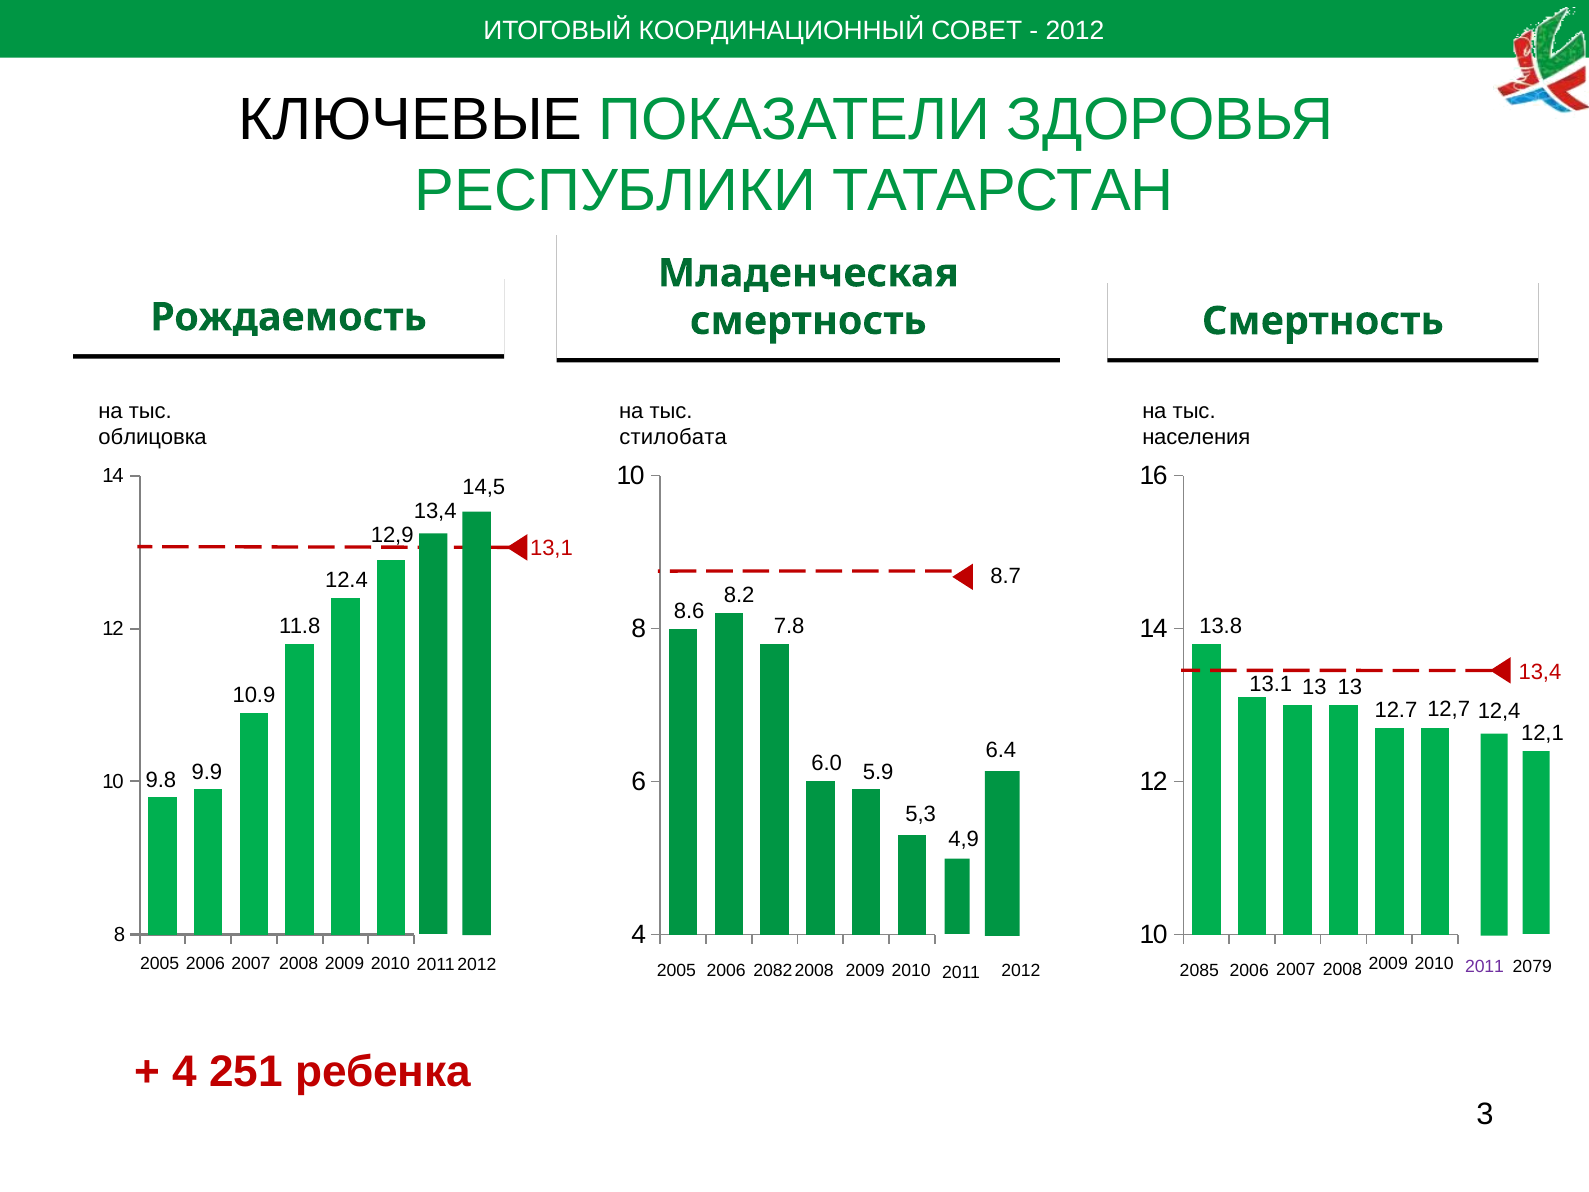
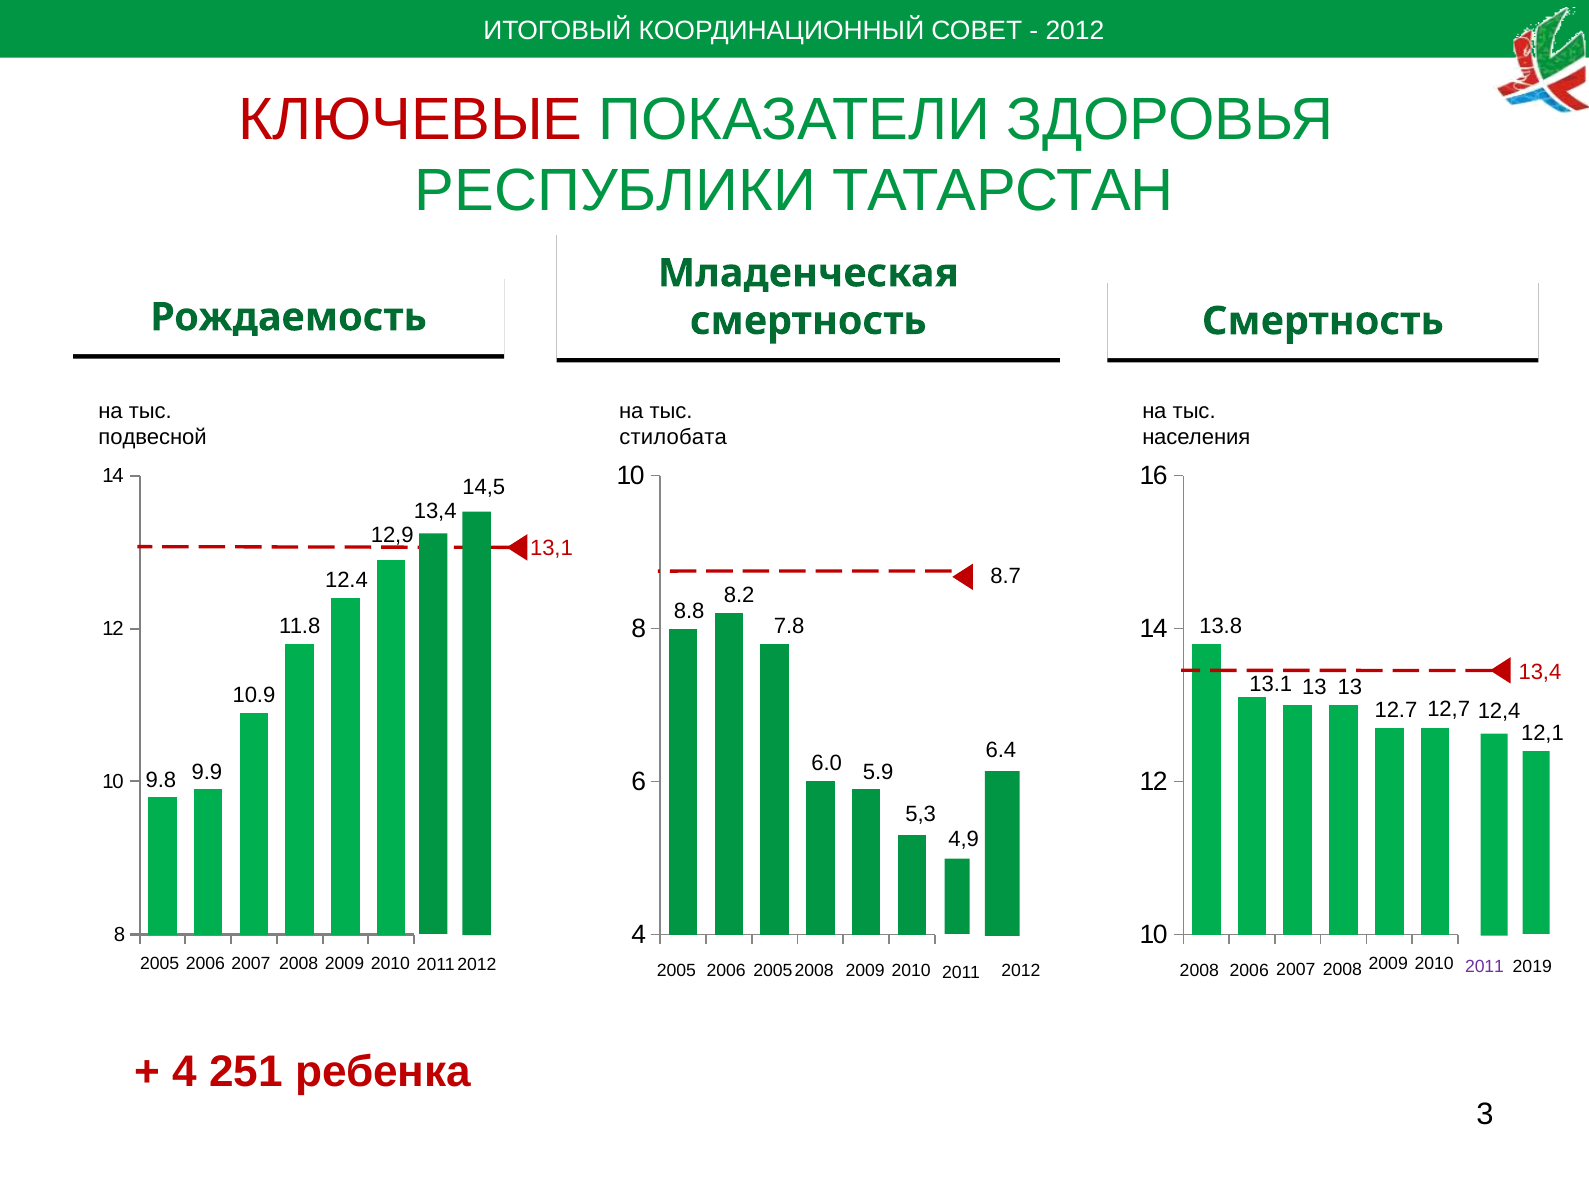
КЛЮЧЕВЫЕ colour: black -> red
облицовка: облицовка -> подвесной
8.6: 8.6 -> 8.8
2079: 2079 -> 2019
2082 at (773, 971): 2082 -> 2005
2085 at (1199, 971): 2085 -> 2008
